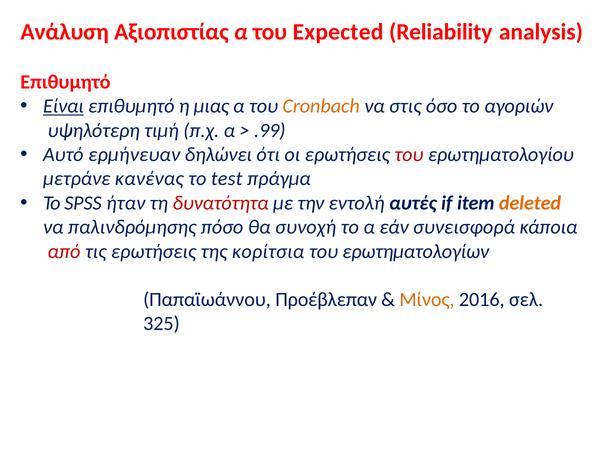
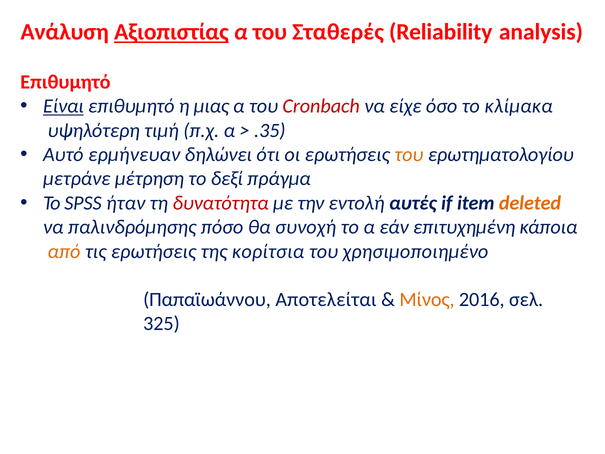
Αξιοπιστίας underline: none -> present
Expected: Expected -> Σταθερές
Cronbach colour: orange -> red
στις: στις -> είχε
αγοριών: αγοριών -> κλίμακα
.99: .99 -> .35
του at (409, 155) colour: red -> orange
κανένας: κανένας -> μέτρηση
test: test -> δεξί
συνεισφορά: συνεισφορά -> επιτυχημένη
από colour: red -> orange
ερωτηματολογίων: ερωτηματολογίων -> χρησιμοποιημένο
Προέβλεπαν: Προέβλεπαν -> Αποτελείται
